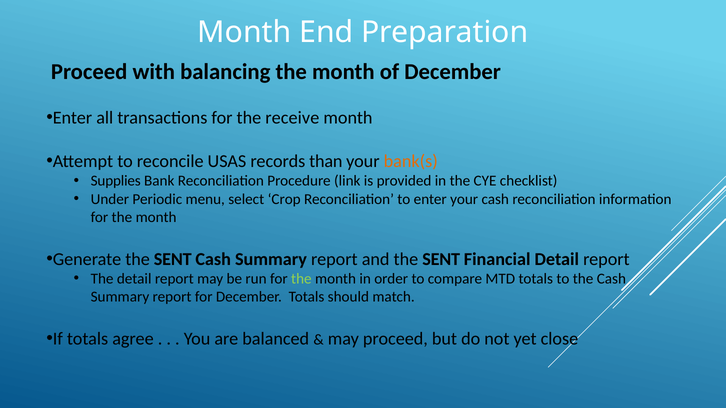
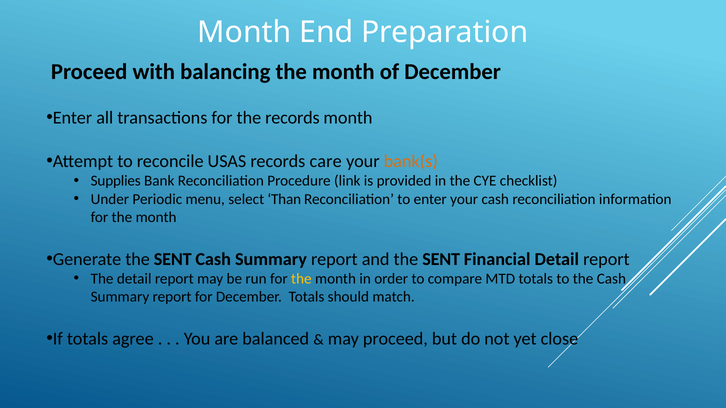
the receive: receive -> records
than: than -> care
Crop: Crop -> Than
the at (301, 279) colour: light green -> yellow
